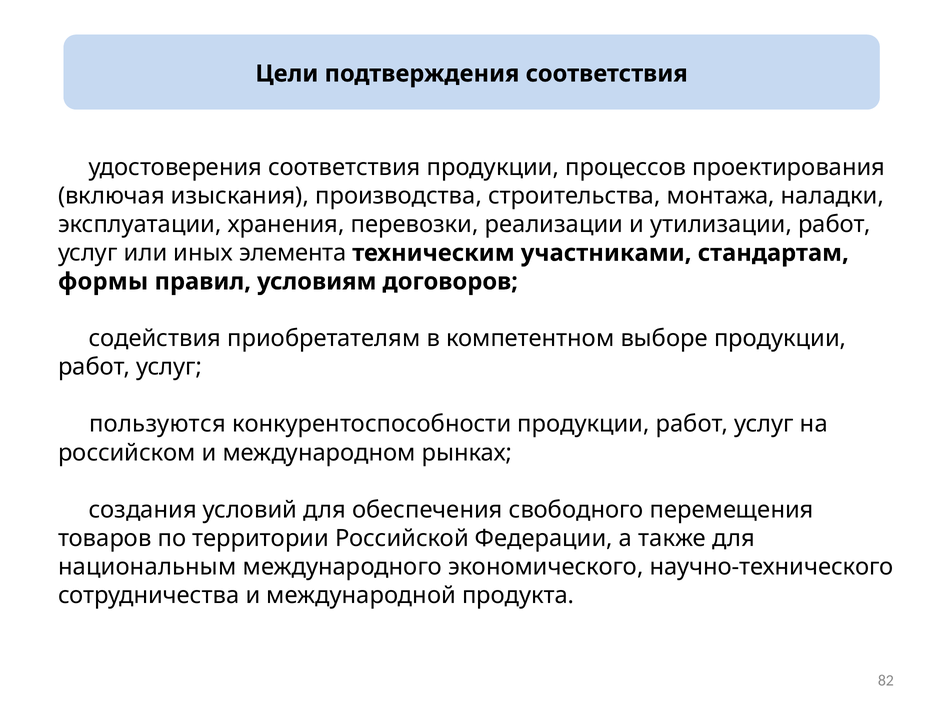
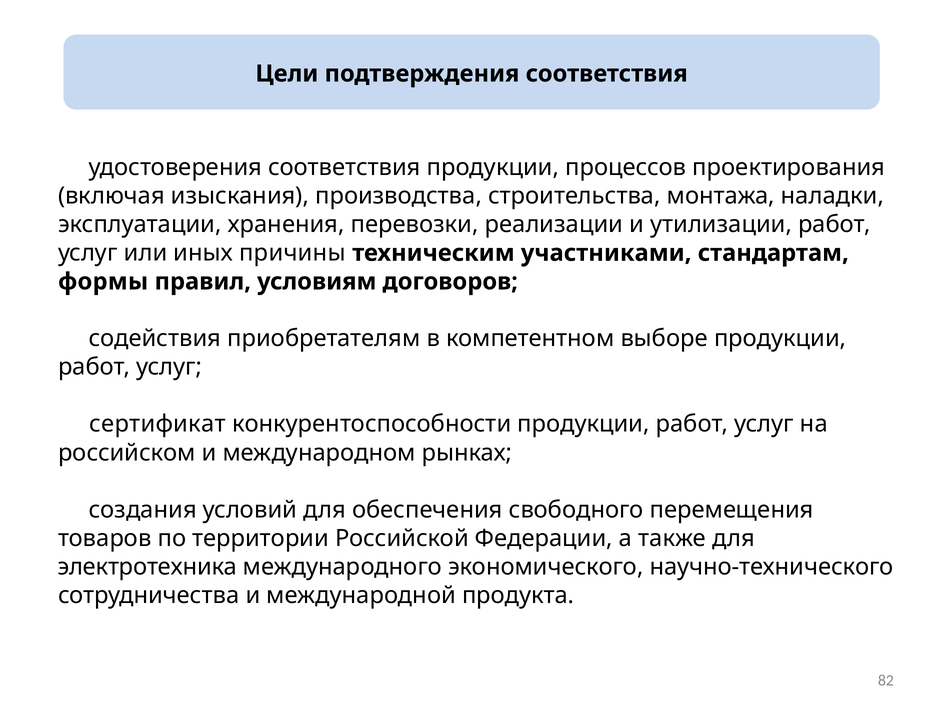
элемента: элемента -> причины
пользуются: пользуются -> сертификат
национальным: национальным -> электротехника
